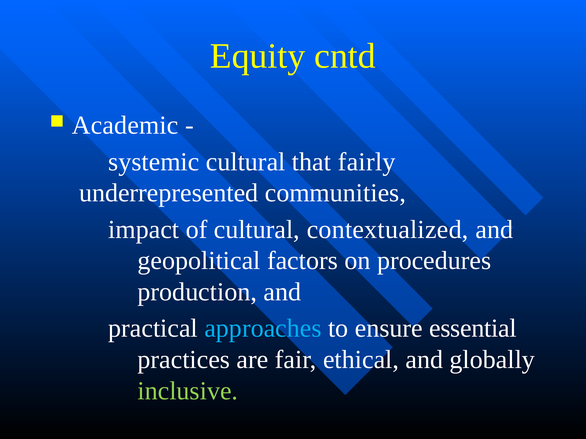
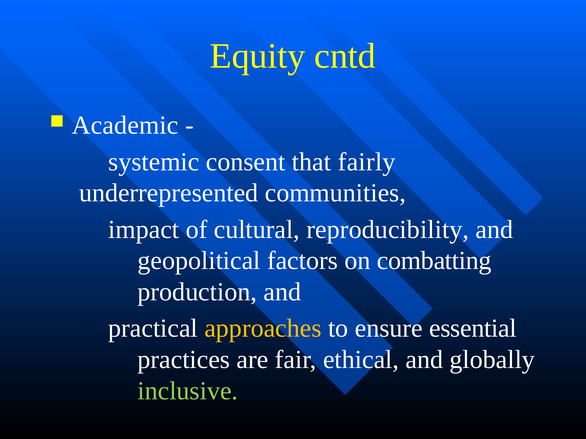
systemic cultural: cultural -> consent
contextualized: contextualized -> reproducibility
procedures: procedures -> combatting
approaches colour: light blue -> yellow
